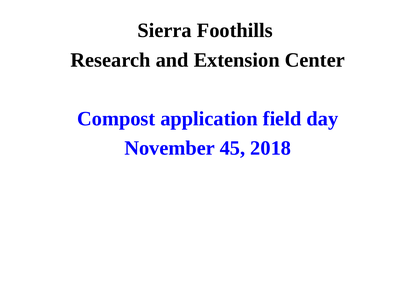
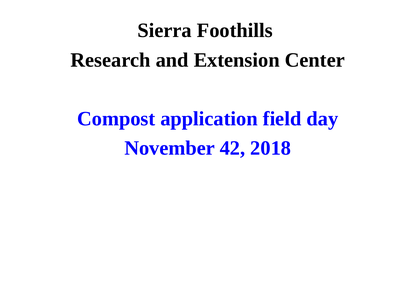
45: 45 -> 42
